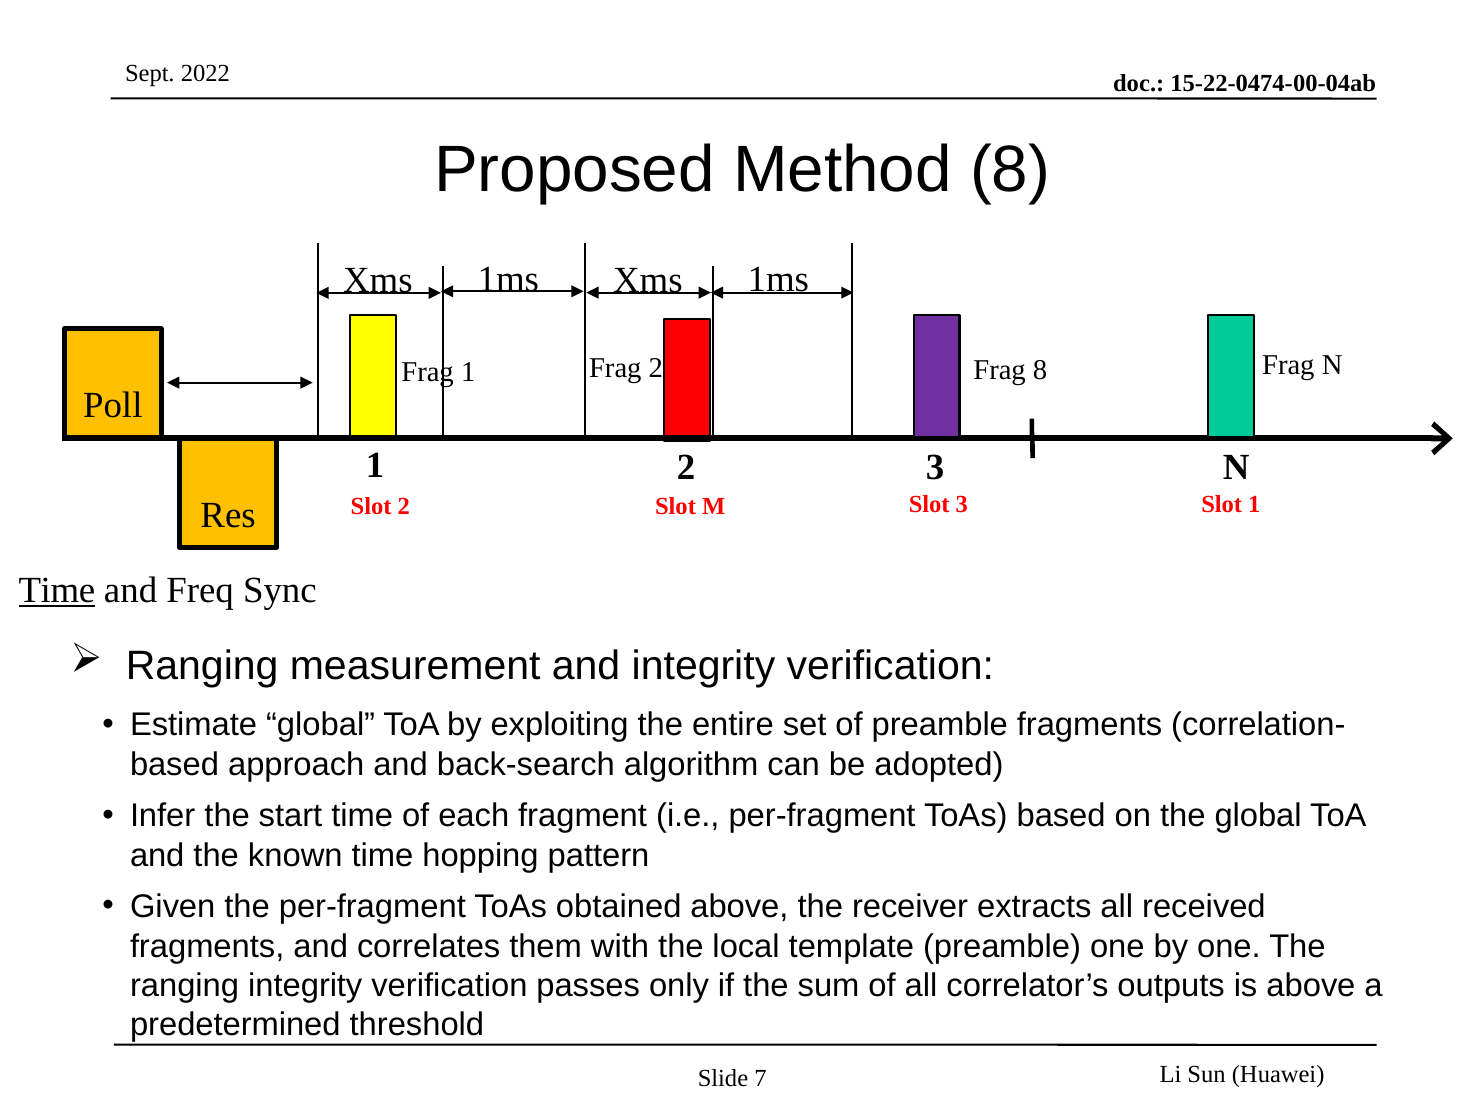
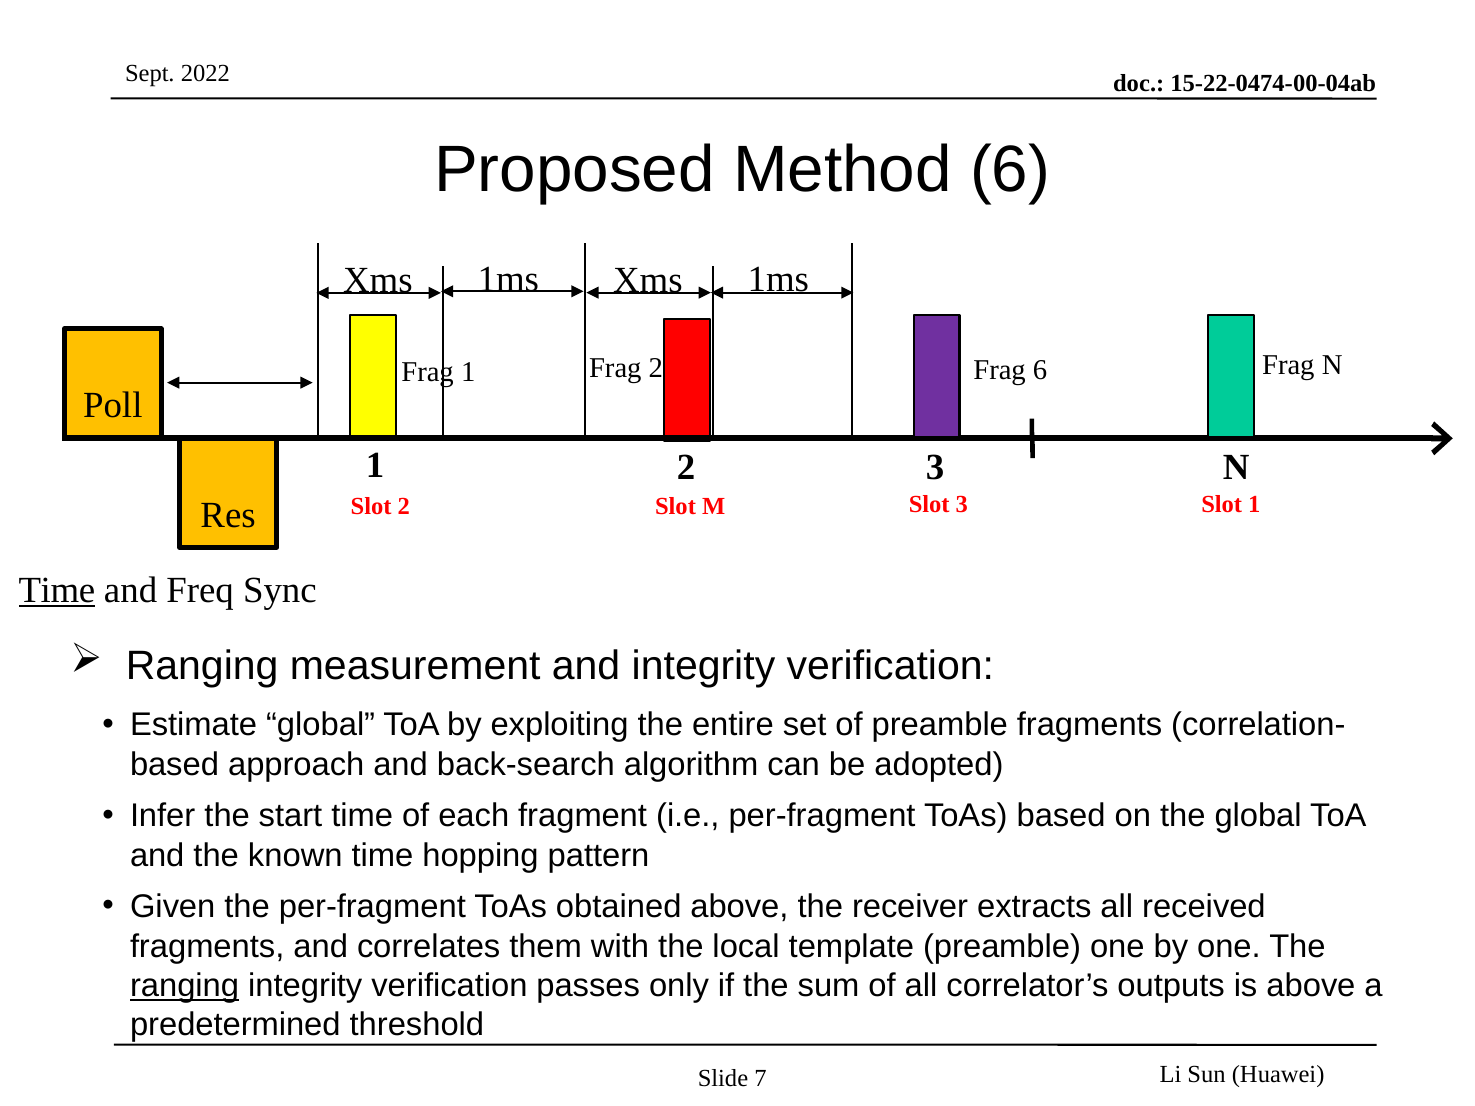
Method 8: 8 -> 6
Frag 8: 8 -> 6
ranging at (185, 986) underline: none -> present
